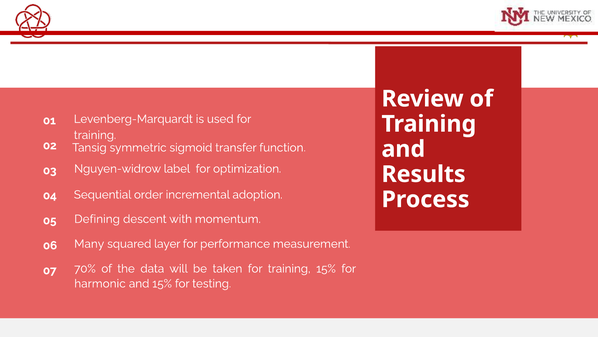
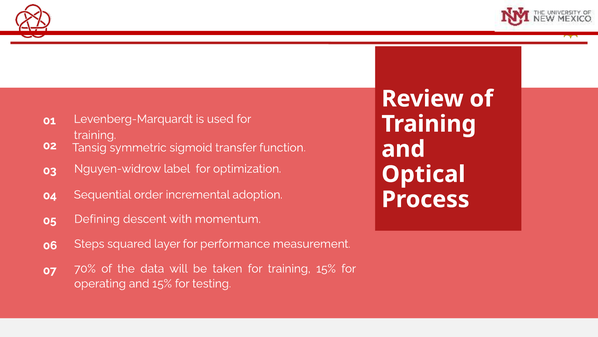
Results: Results -> Optical
Many: Many -> Steps
harmonic: harmonic -> operating
